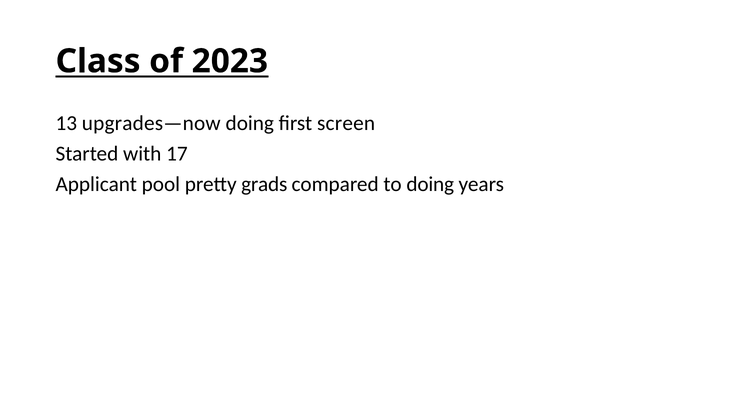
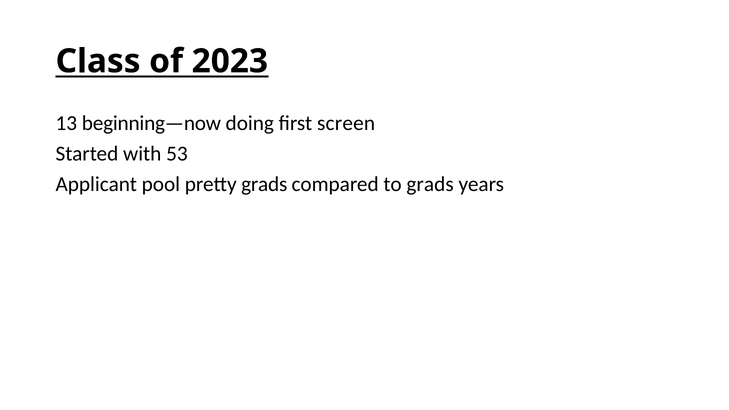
upgrades—now: upgrades—now -> beginning—now
17: 17 -> 53
to doing: doing -> grads
